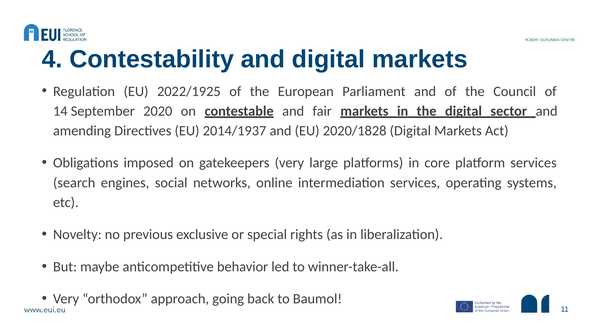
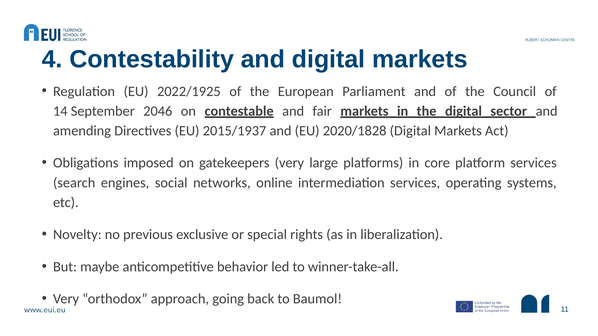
2020: 2020 -> 2046
2014/1937: 2014/1937 -> 2015/1937
